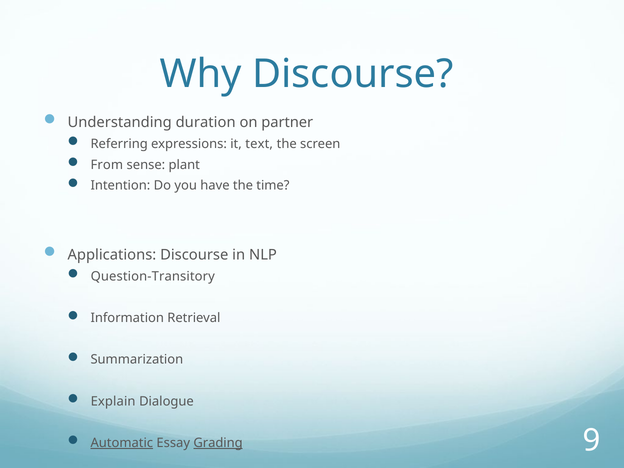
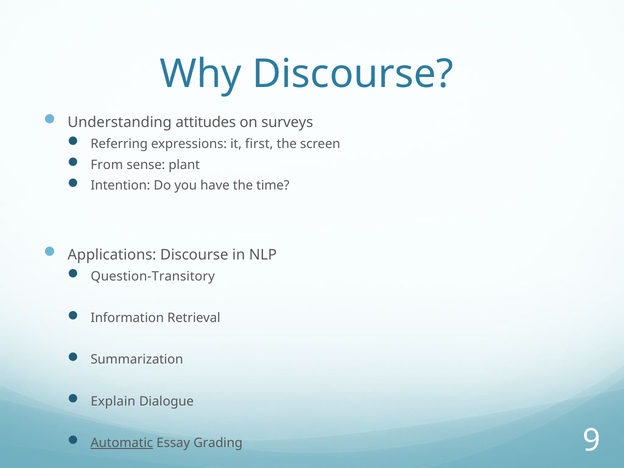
duration: duration -> attitudes
partner: partner -> surveys
text: text -> first
Grading underline: present -> none
